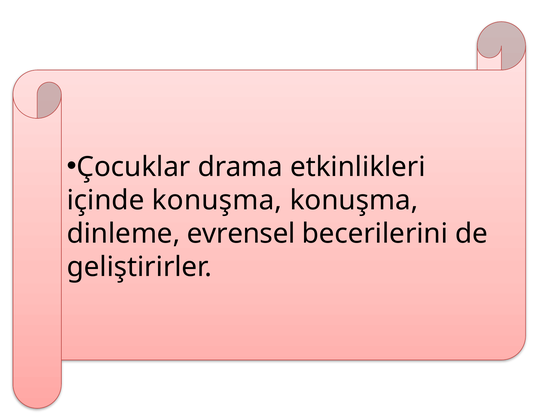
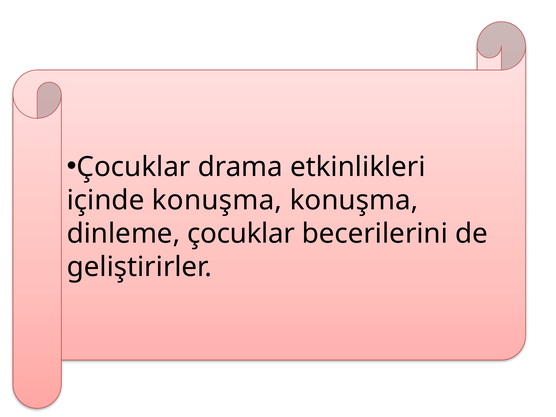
dinleme evrensel: evrensel -> çocuklar
